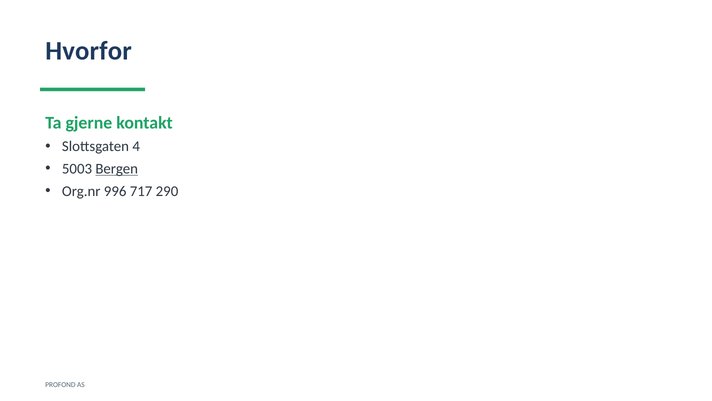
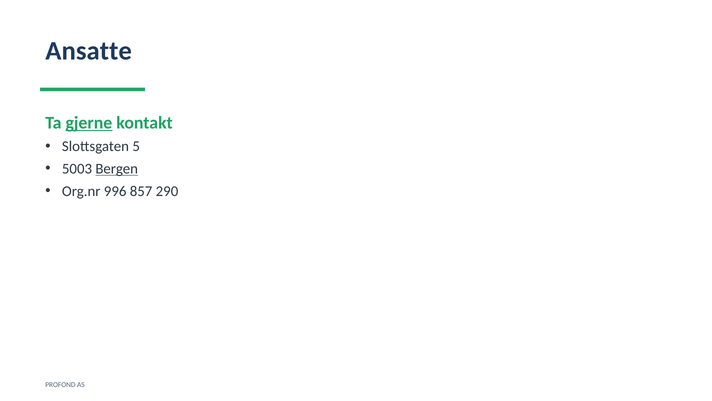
Hvorfor: Hvorfor -> Ansatte
gjerne underline: none -> present
4: 4 -> 5
717: 717 -> 857
